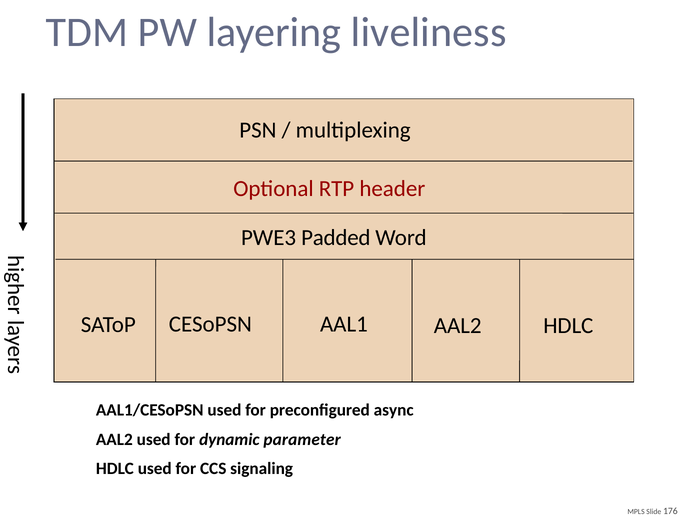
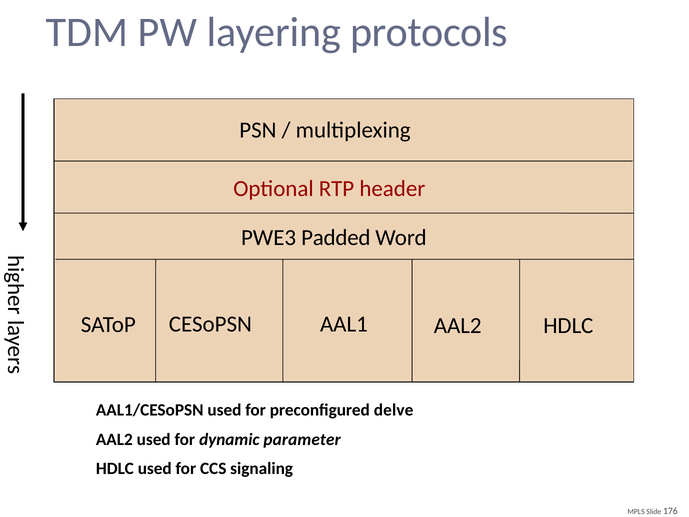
liveliness: liveliness -> protocols
async: async -> delve
